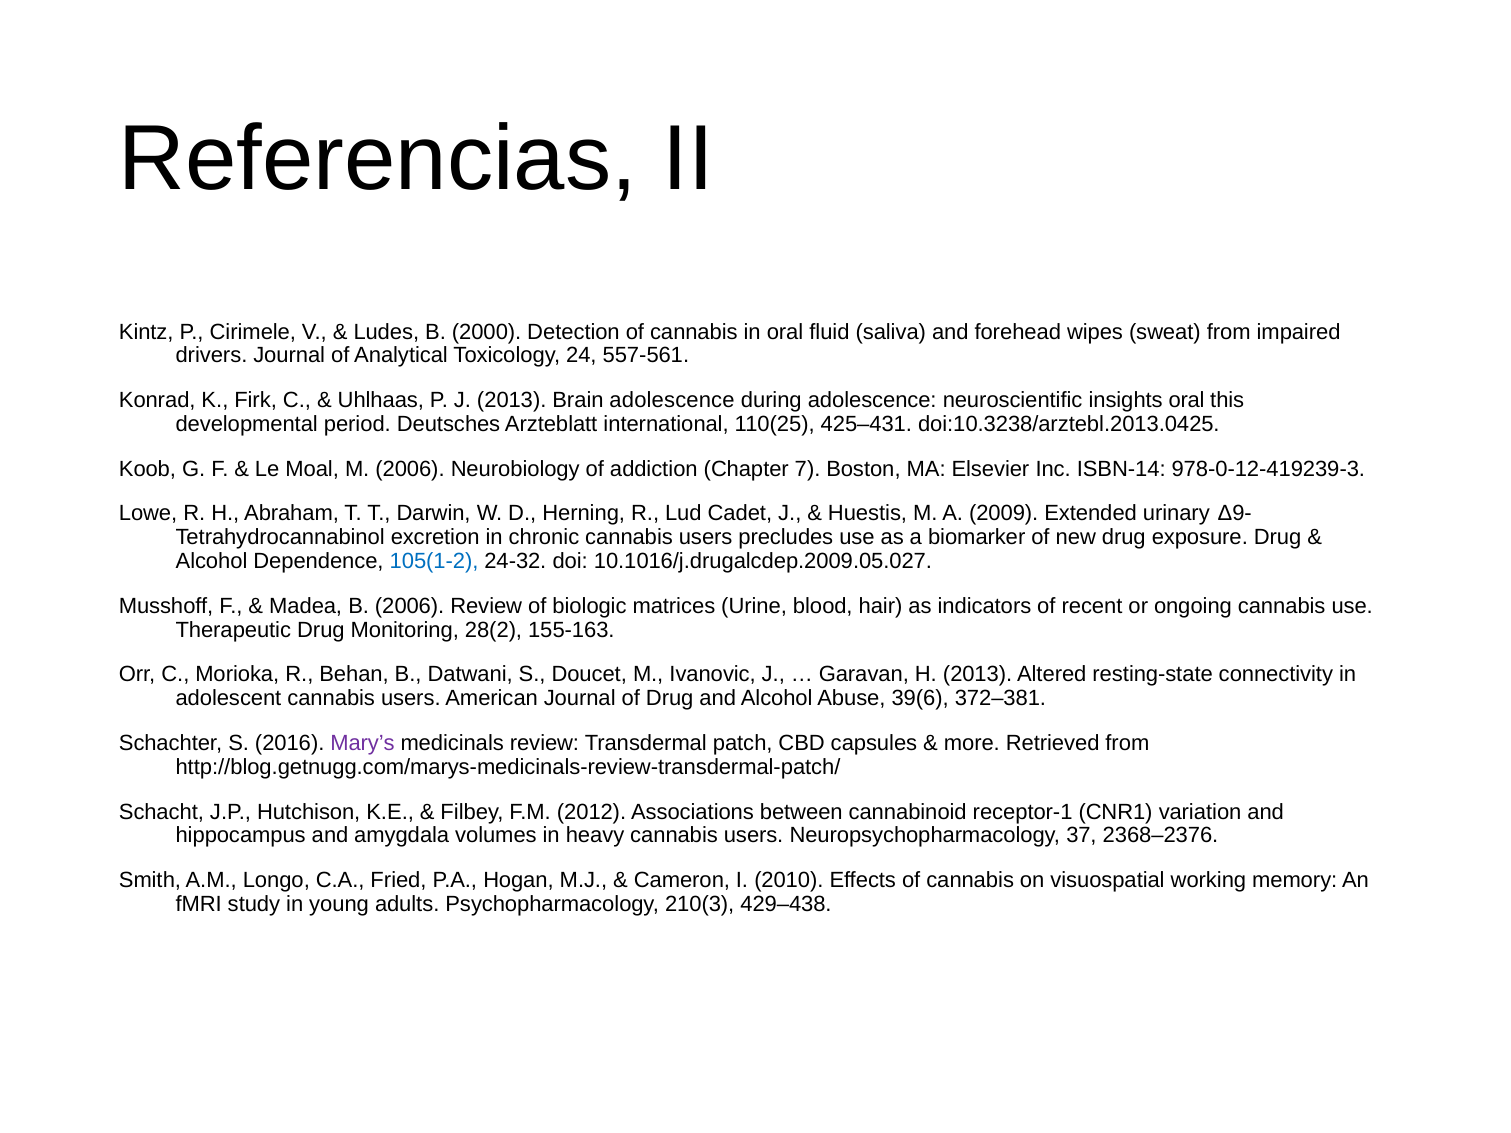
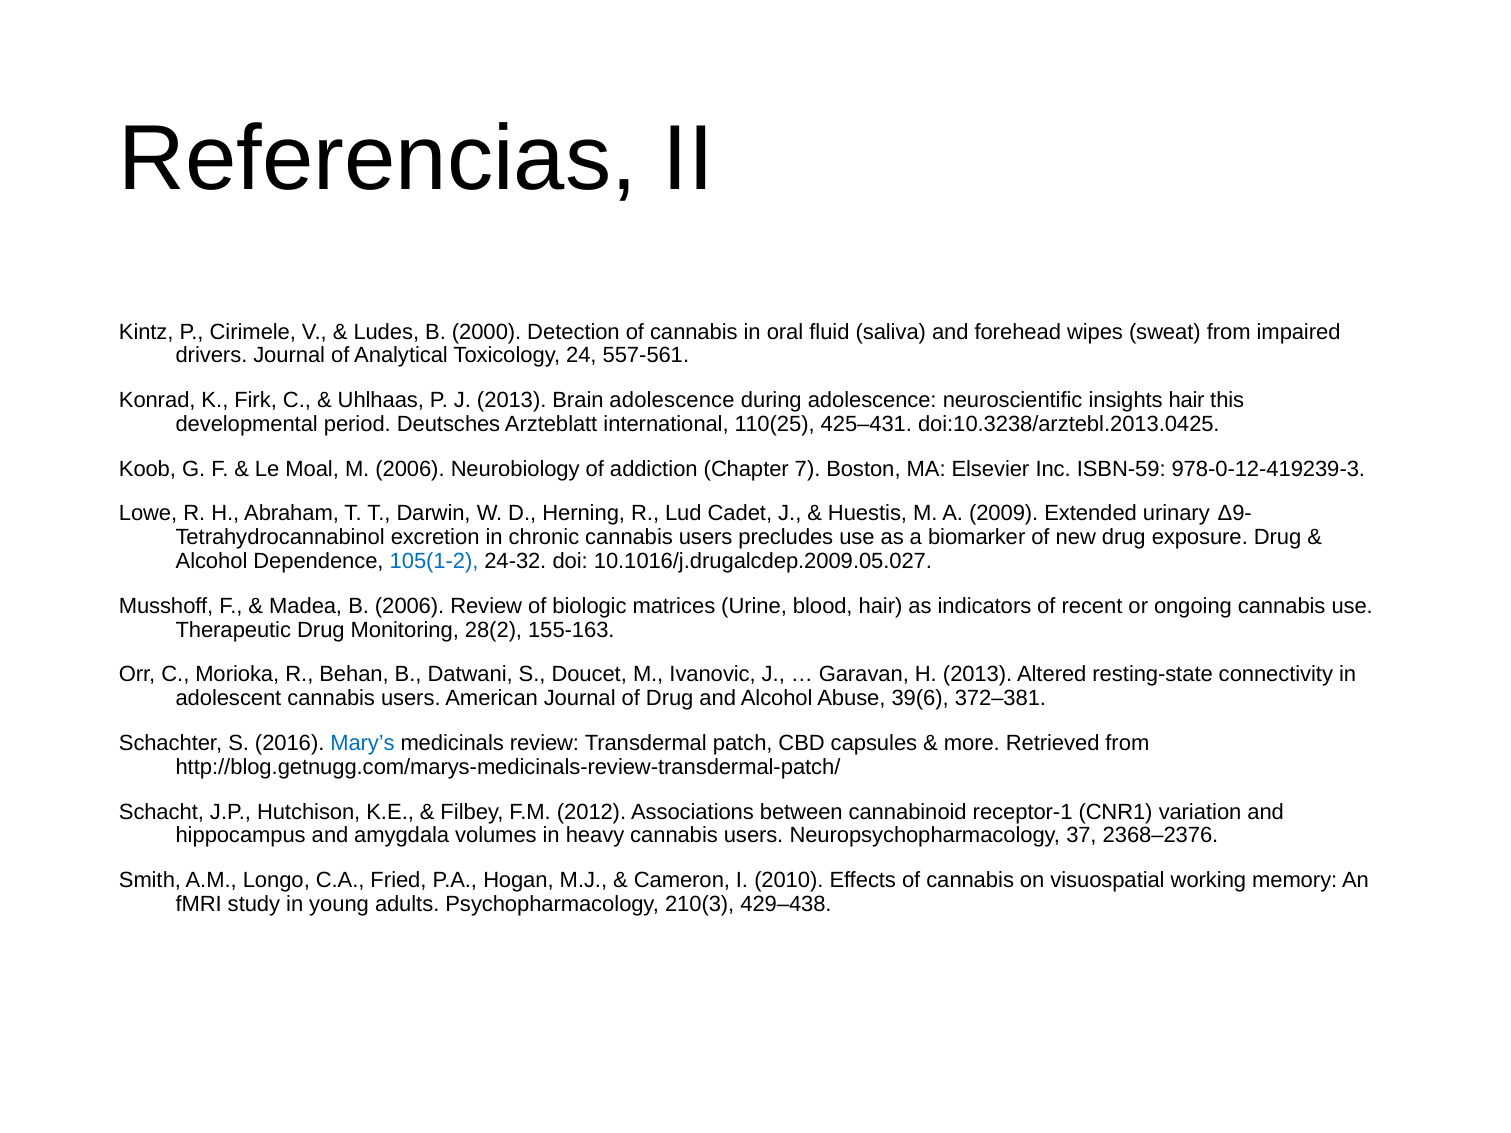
insights oral: oral -> hair
ISBN-14: ISBN-14 -> ISBN-59
Mary’s colour: purple -> blue
